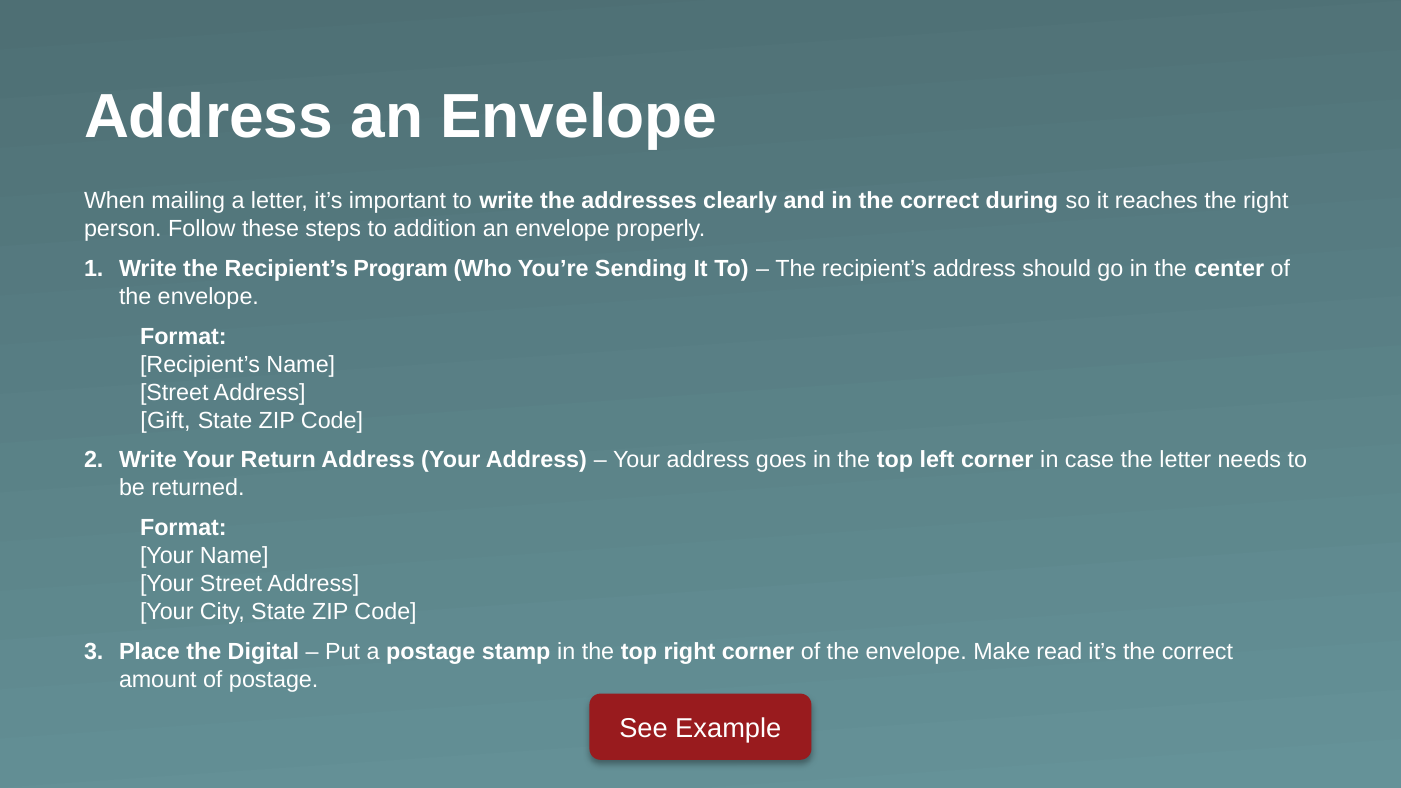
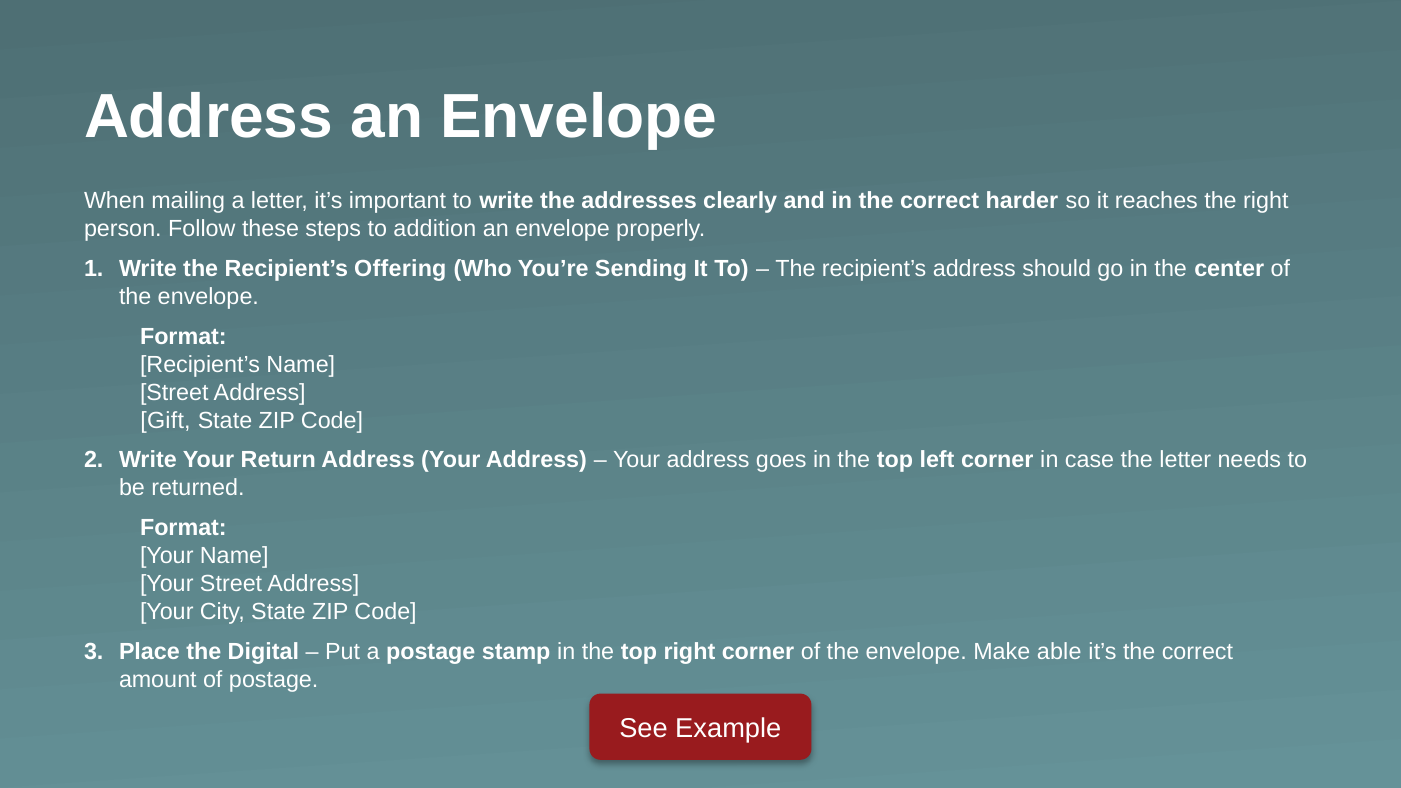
during: during -> harder
Program: Program -> Offering
read: read -> able
